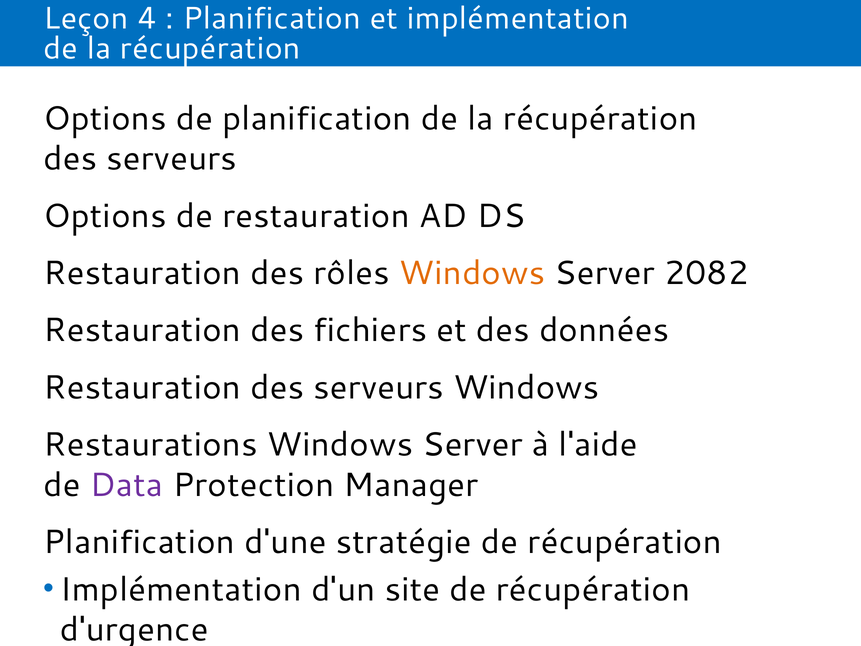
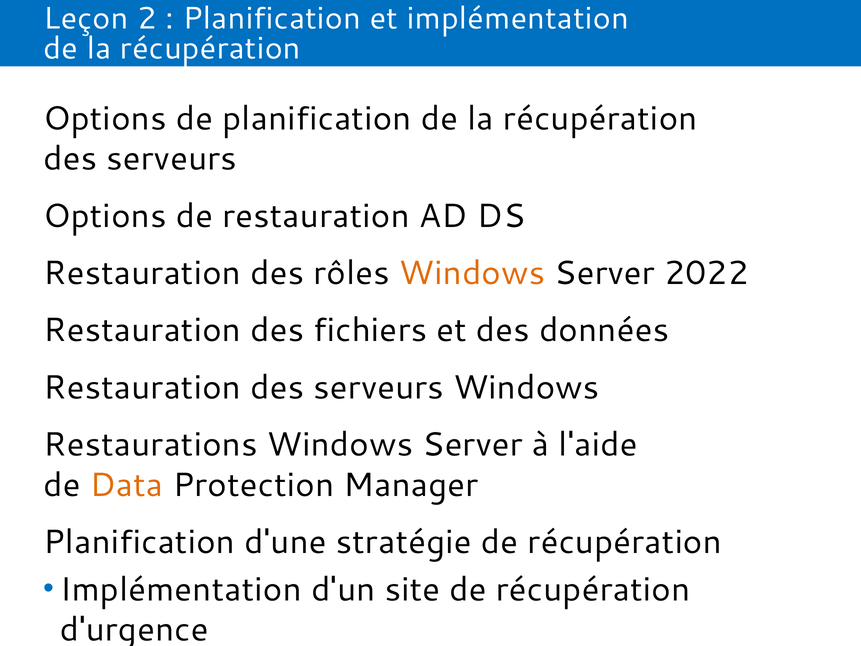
4: 4 -> 2
2082: 2082 -> 2022
Data colour: purple -> orange
